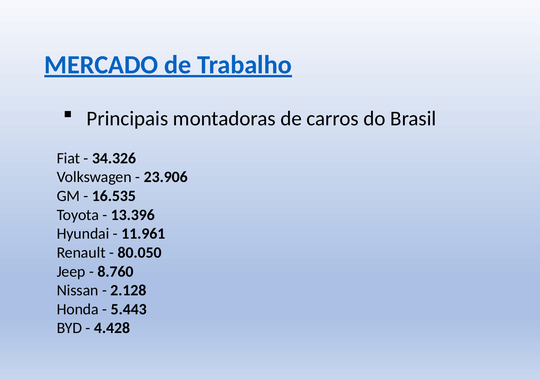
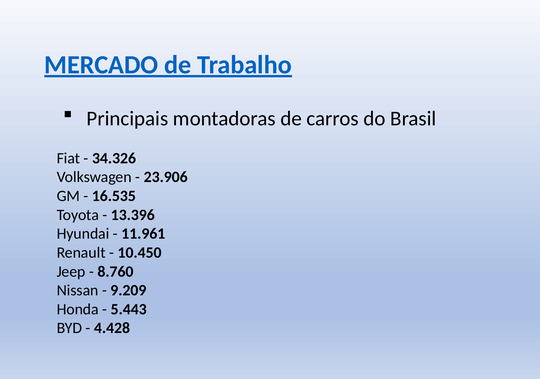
80.050: 80.050 -> 10.450
2.128: 2.128 -> 9.209
